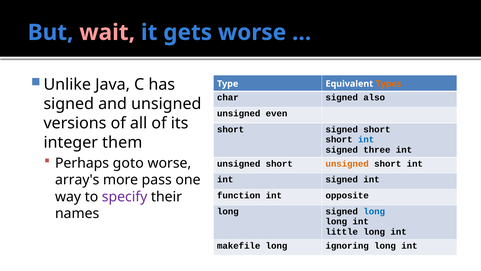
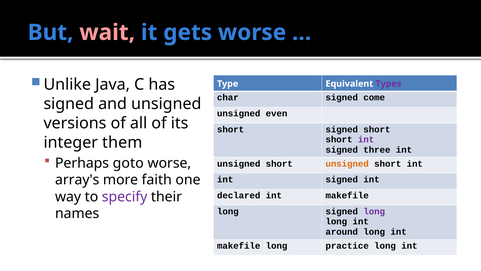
Types colour: orange -> purple
also: also -> come
int at (366, 139) colour: blue -> purple
pass: pass -> faith
function: function -> declared
opposite at (347, 195): opposite -> makefile
long at (374, 211) colour: blue -> purple
little: little -> around
ignoring: ignoring -> practice
